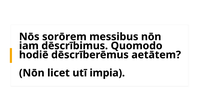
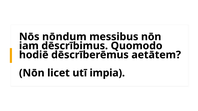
sorōrem: sorōrem -> nōndum
